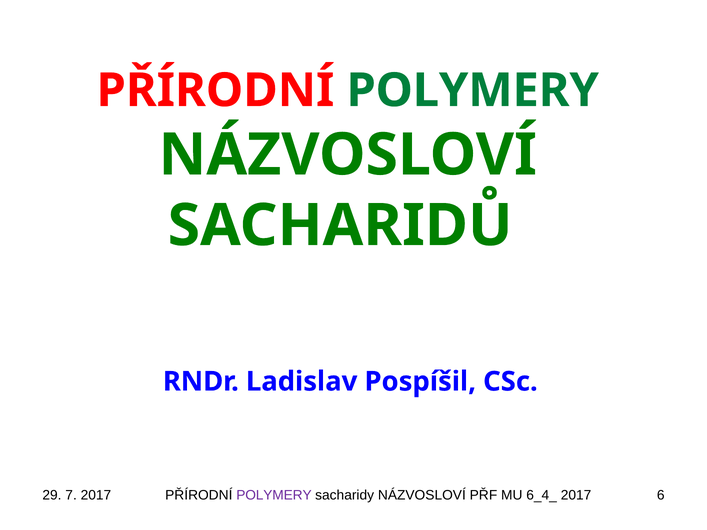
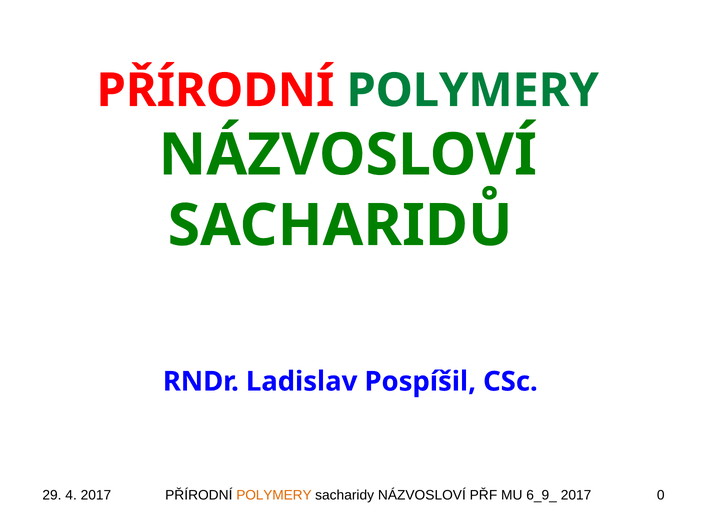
7: 7 -> 4
POLYMERY at (274, 496) colour: purple -> orange
6_4_: 6_4_ -> 6_9_
6: 6 -> 0
